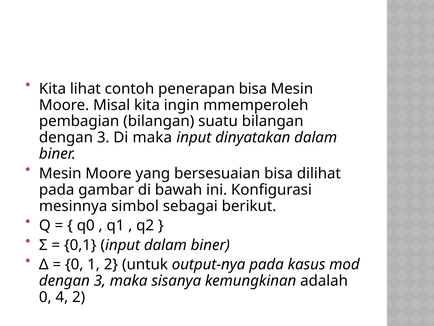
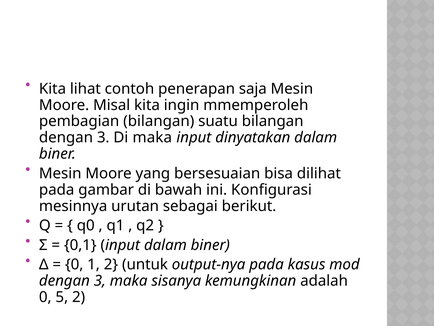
penerapan bisa: bisa -> saja
simbol: simbol -> urutan
4: 4 -> 5
